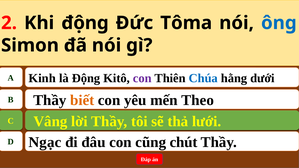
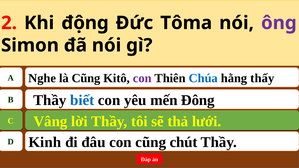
ông colour: blue -> purple
Kinh: Kinh -> Nghe
là Động: Động -> Cũng
dưới: dưới -> thấy
biết colour: orange -> blue
Theo: Theo -> Đông
Ngạc: Ngạc -> Kinh
